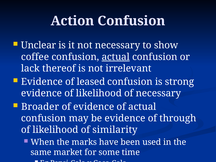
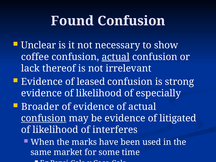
Action: Action -> Found
of necessary: necessary -> especially
confusion at (44, 118) underline: none -> present
through: through -> litigated
similarity: similarity -> interferes
